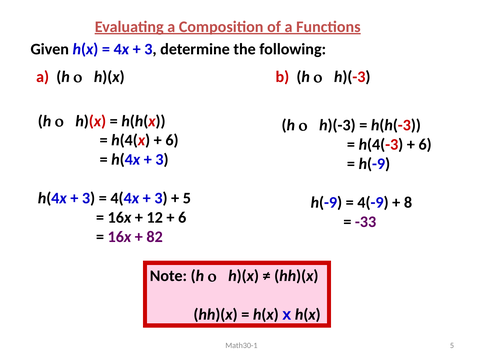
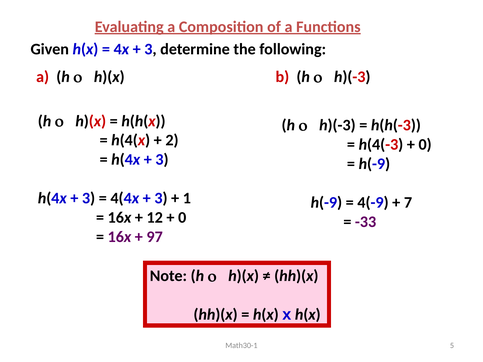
6 at (172, 140): 6 -> 2
6 at (425, 145): 6 -> 0
5 at (187, 198): 5 -> 1
8: 8 -> 7
6 at (182, 218): 6 -> 0
82: 82 -> 97
